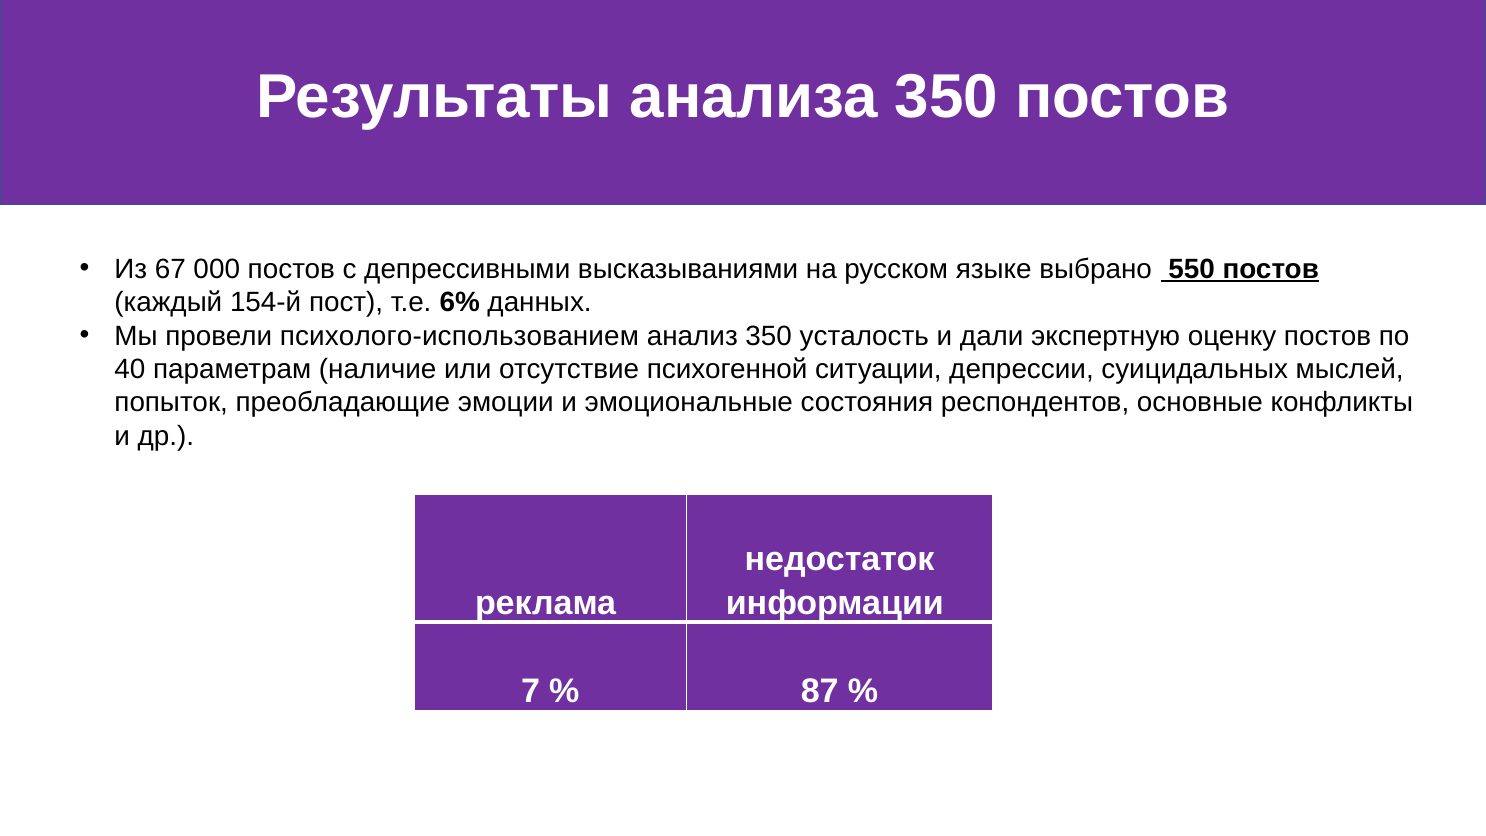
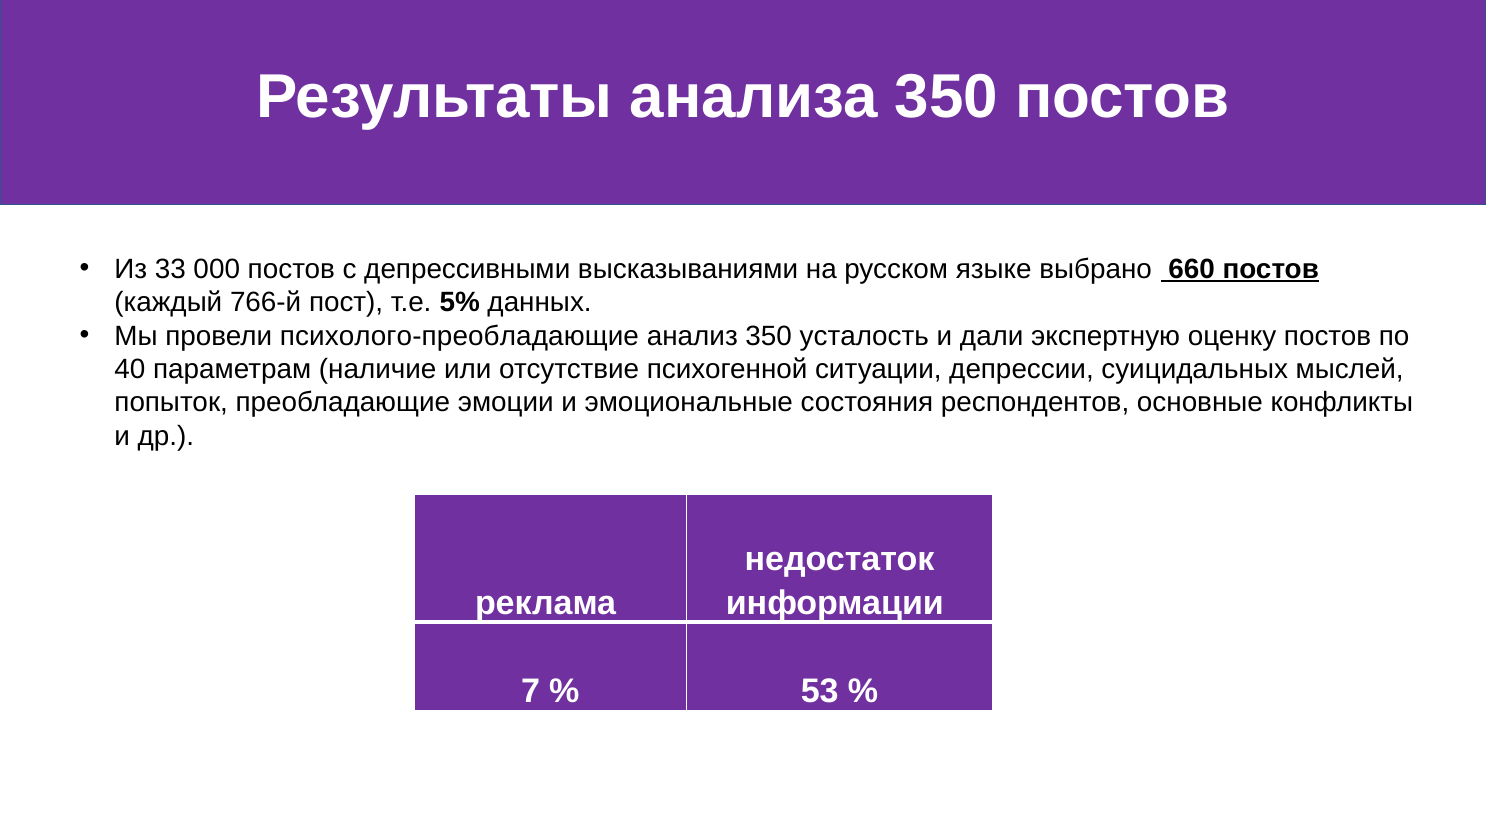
67: 67 -> 33
550: 550 -> 660
154-й: 154-й -> 766-й
6%: 6% -> 5%
психолого-использованием: психолого-использованием -> психолого-преобладающие
87: 87 -> 53
